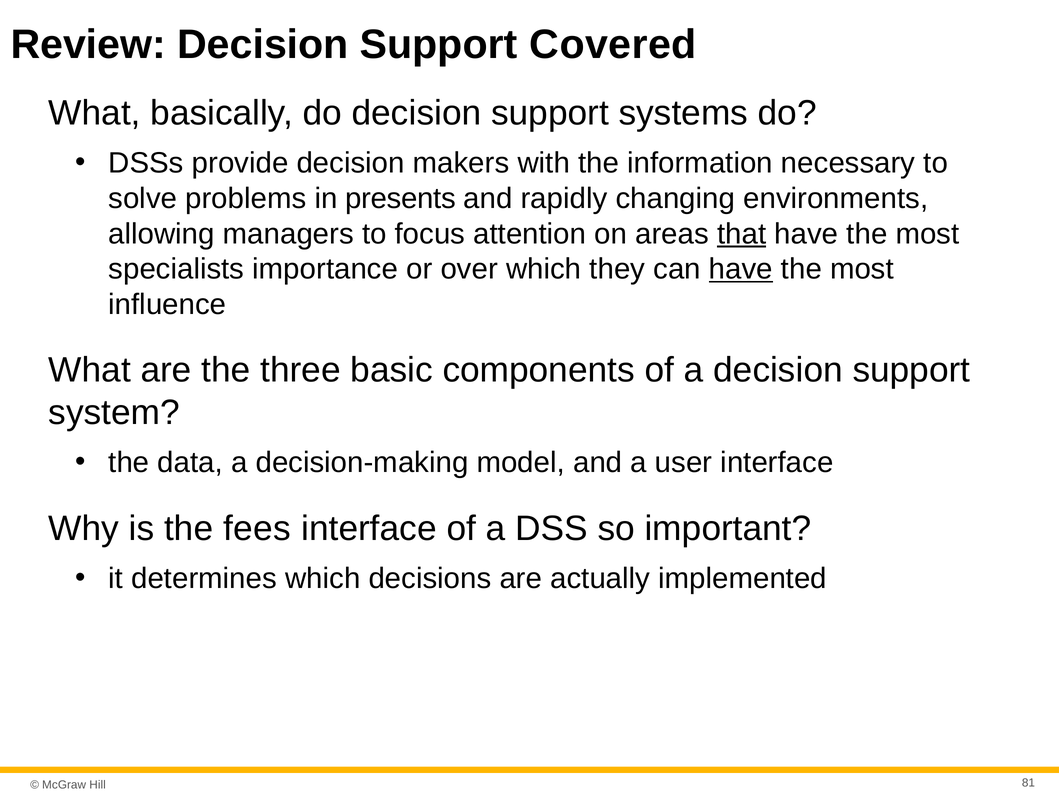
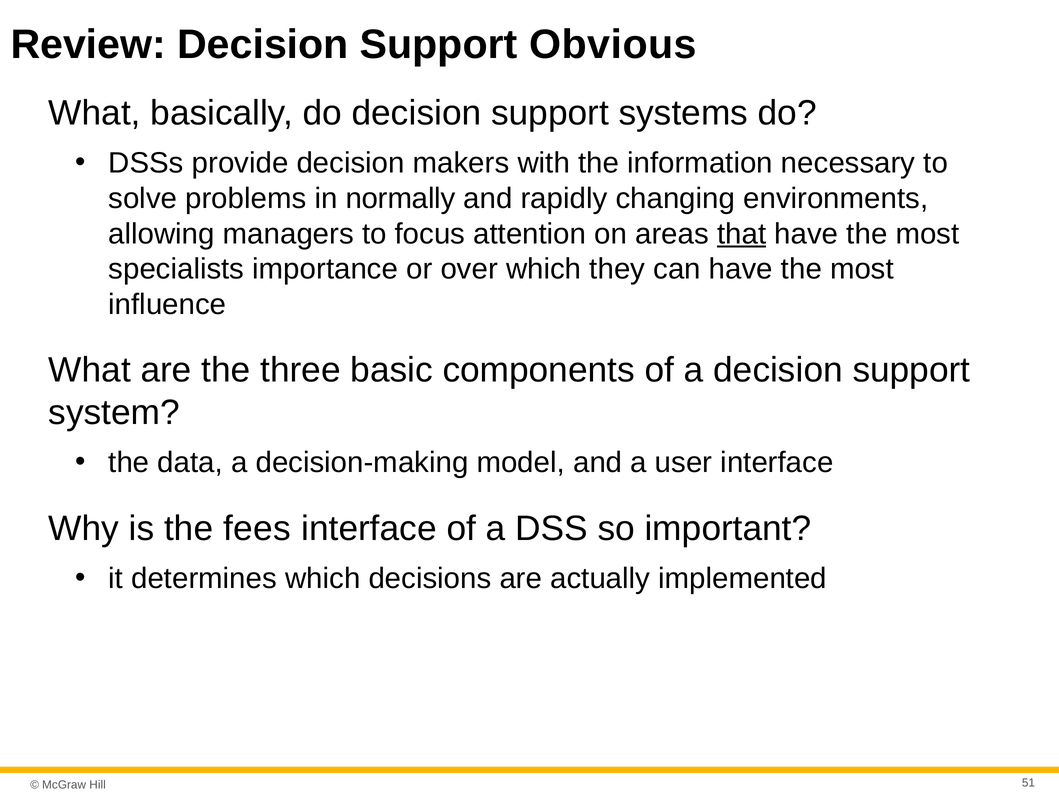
Covered: Covered -> Obvious
presents: presents -> normally
have at (741, 269) underline: present -> none
81: 81 -> 51
